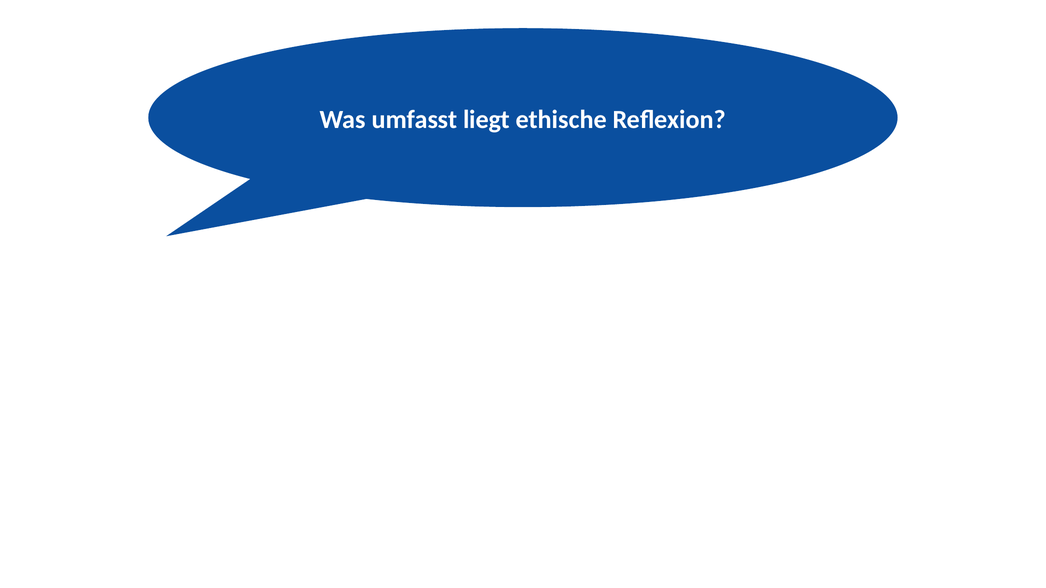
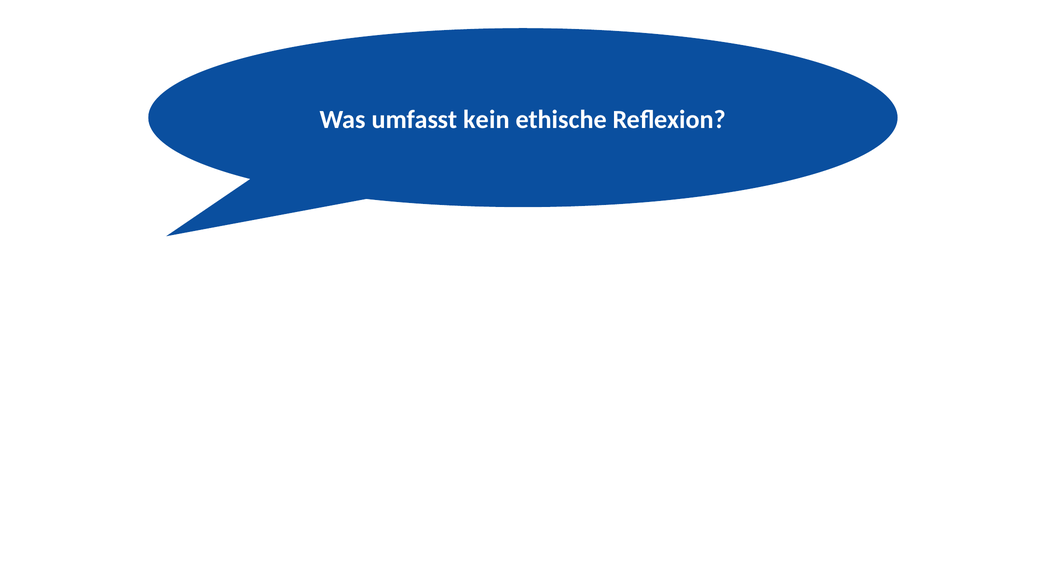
liegt: liegt -> kein
